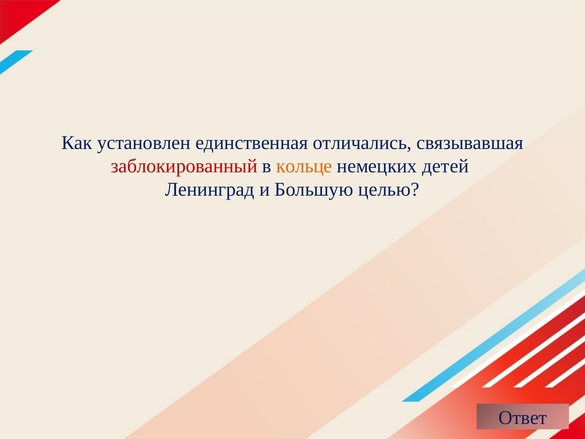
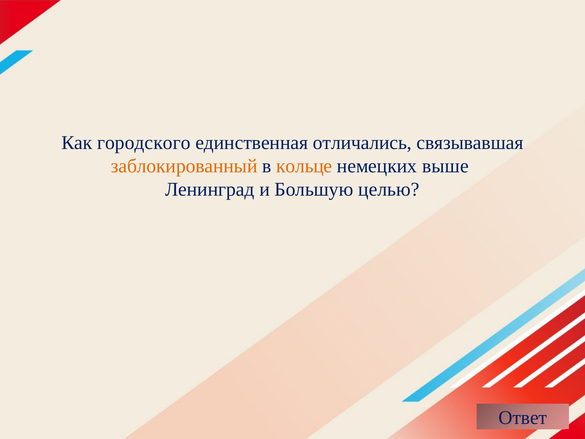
установлен: установлен -> городского
заблокированный colour: red -> orange
детей: детей -> выше
